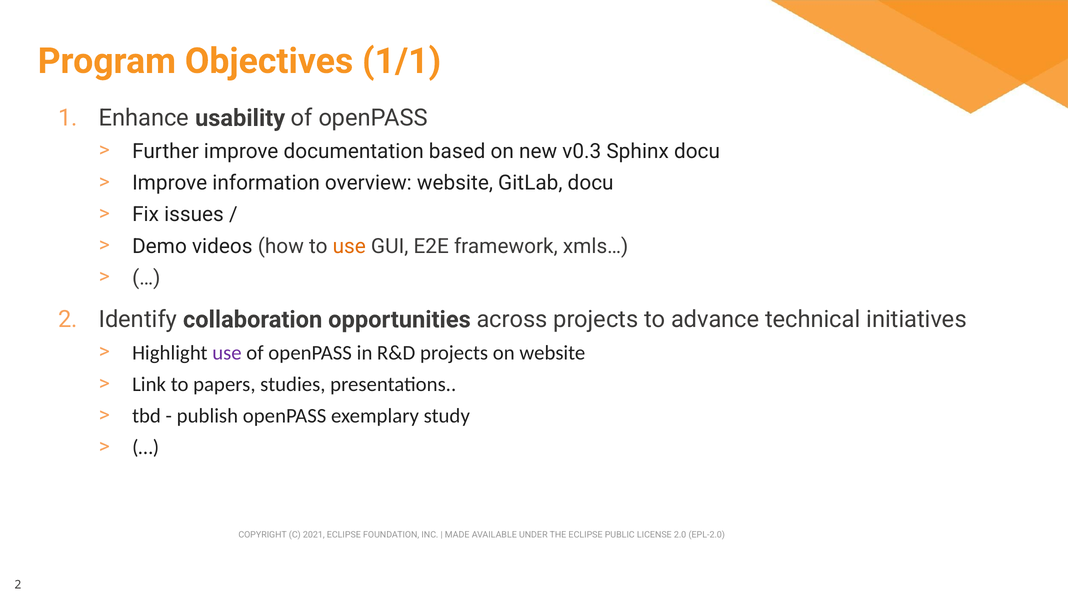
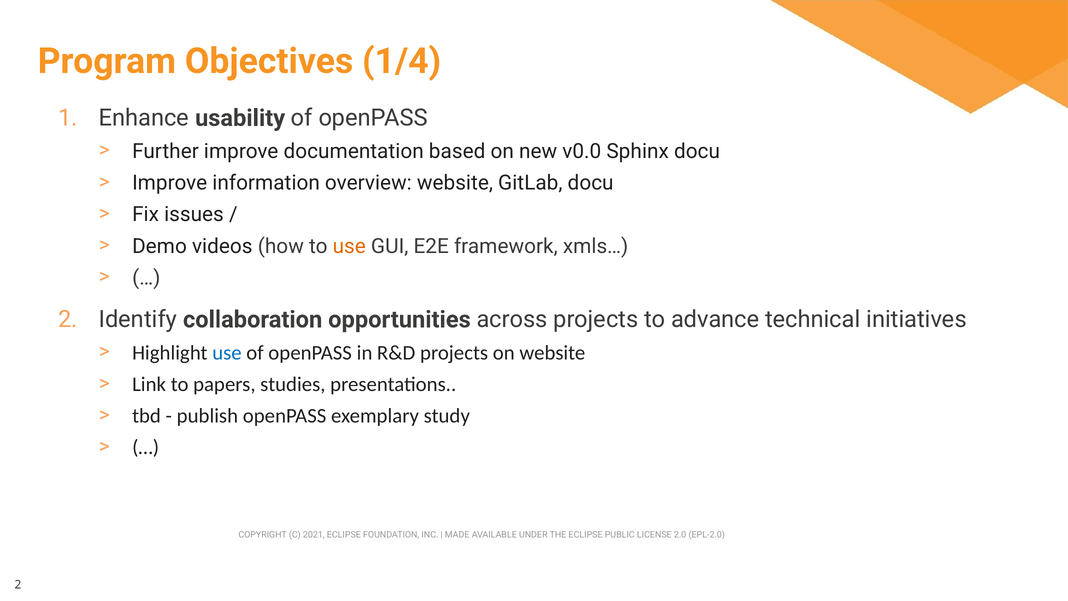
1/1: 1/1 -> 1/4
v0.3: v0.3 -> v0.0
use at (227, 353) colour: purple -> blue
